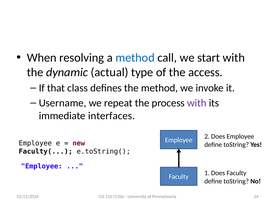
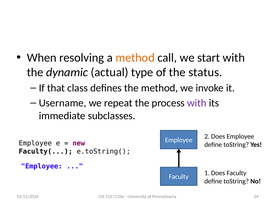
method at (135, 58) colour: blue -> orange
access: access -> status
interfaces: interfaces -> subclasses
